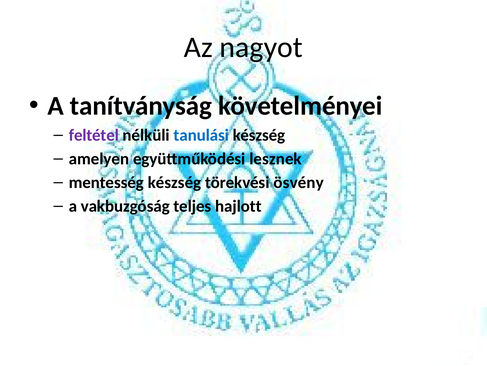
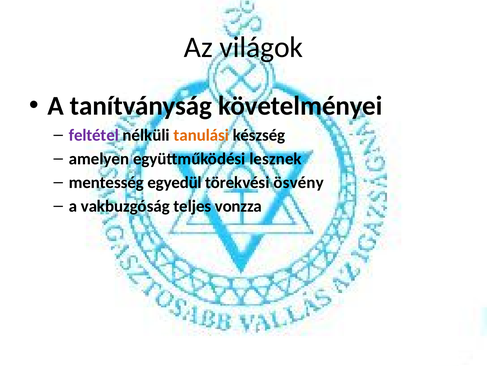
nagyot: nagyot -> világok
tanulási colour: blue -> orange
mentesség készség: készség -> egyedül
hajlott: hajlott -> vonzza
